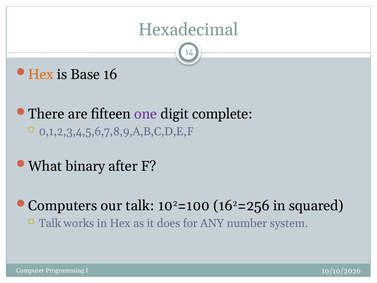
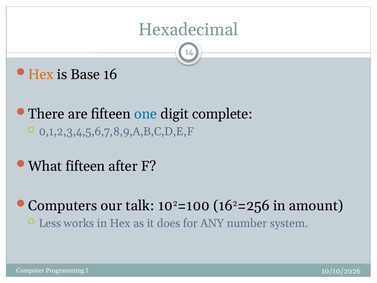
one colour: purple -> blue
What binary: binary -> fifteen
squared: squared -> amount
Talk at (50, 223): Talk -> Less
